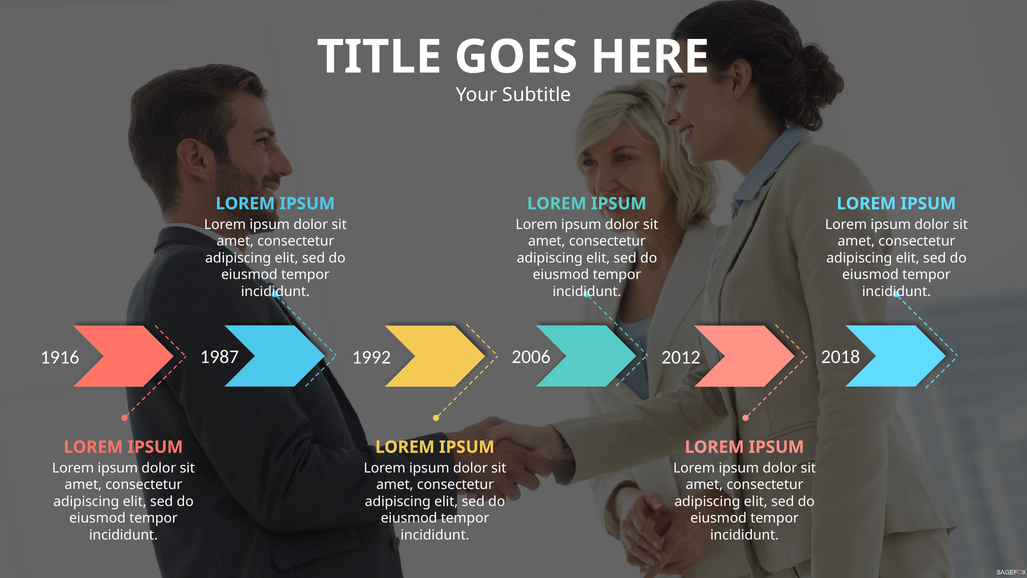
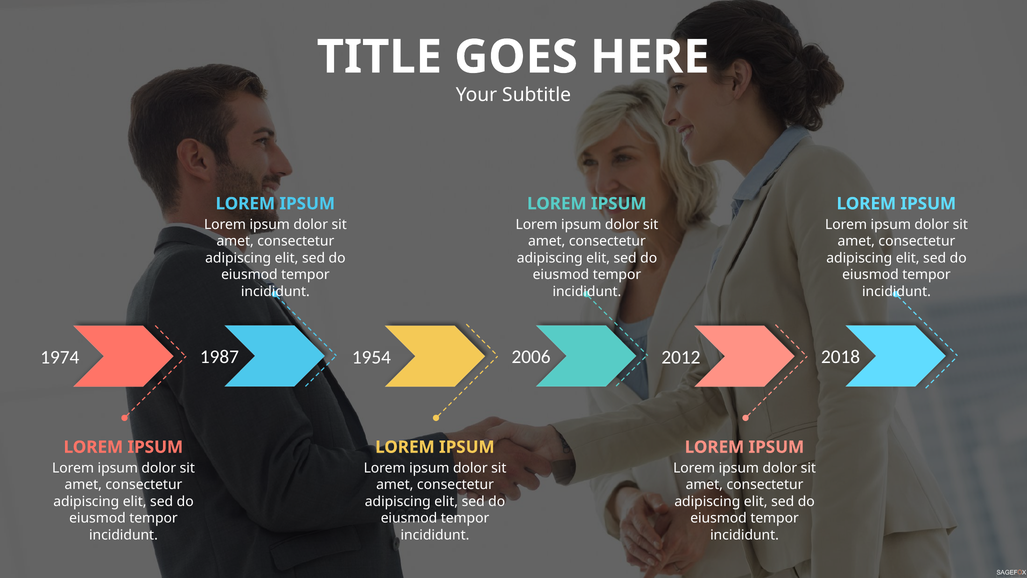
1916: 1916 -> 1974
1992: 1992 -> 1954
